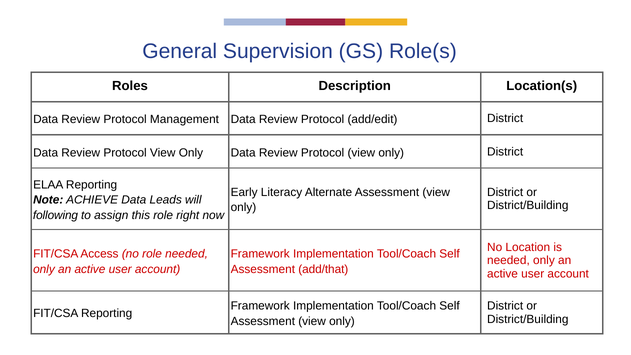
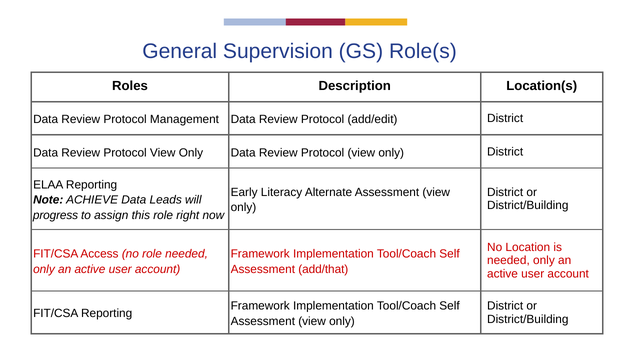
following: following -> progress
